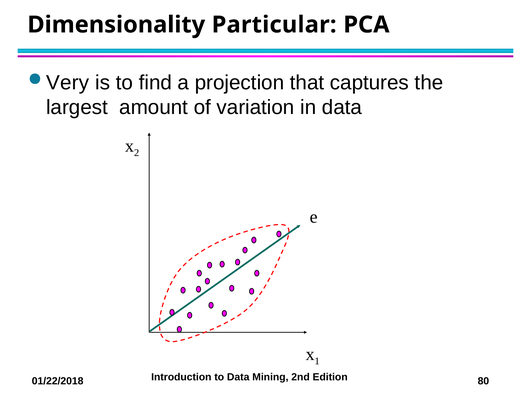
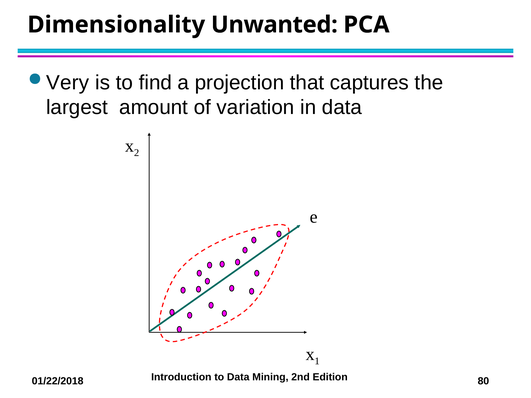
Particular: Particular -> Unwanted
